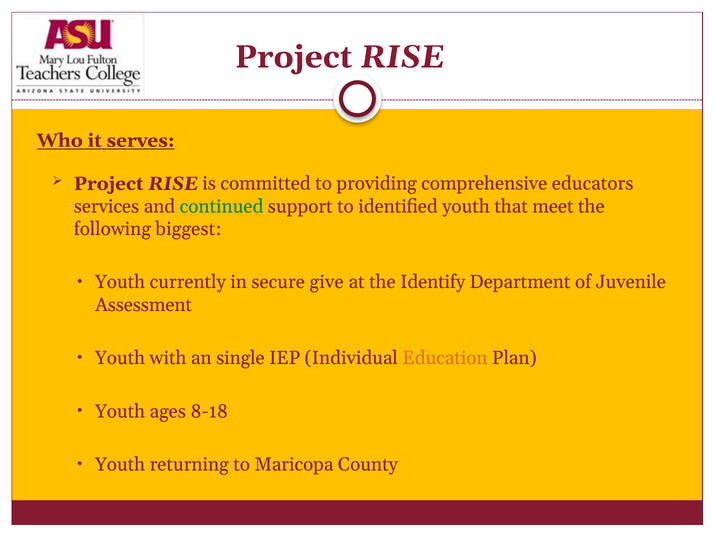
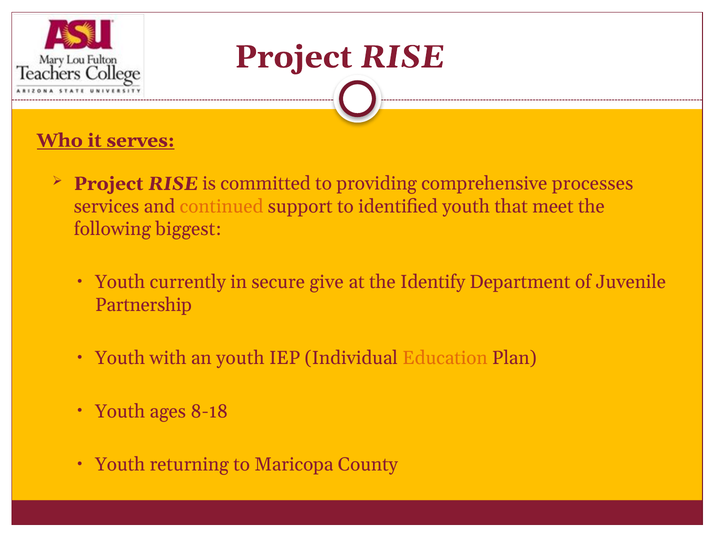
educators: educators -> processes
continued colour: green -> orange
Assessment: Assessment -> Partnership
an single: single -> youth
